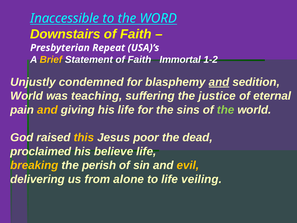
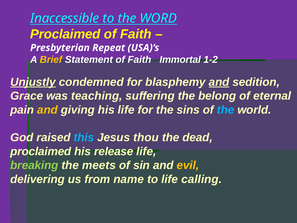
Downstairs at (65, 34): Downstairs -> Proclaimed
Unjustly underline: none -> present
World at (27, 96): World -> Grace
justice: justice -> belong
the at (226, 110) colour: light green -> light blue
this colour: yellow -> light blue
poor: poor -> thou
believe: believe -> release
breaking colour: yellow -> light green
perish: perish -> meets
alone: alone -> name
veiling: veiling -> calling
